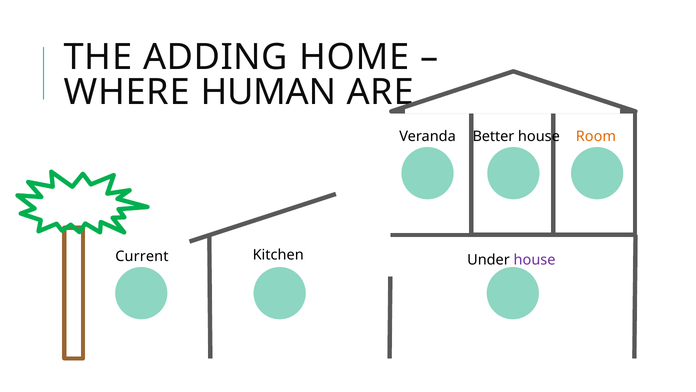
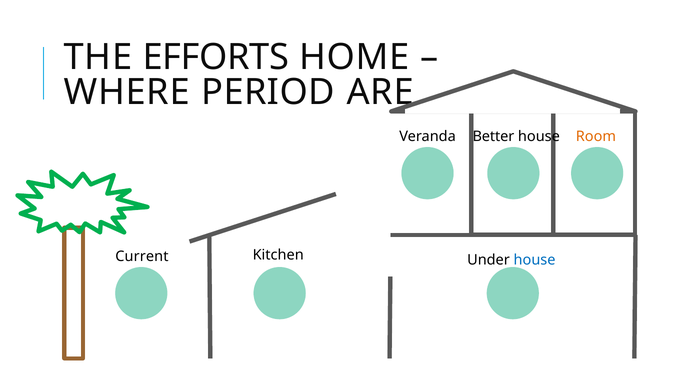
ADDING: ADDING -> EFFORTS
HUMAN: HUMAN -> PERIOD
house at (535, 260) colour: purple -> blue
